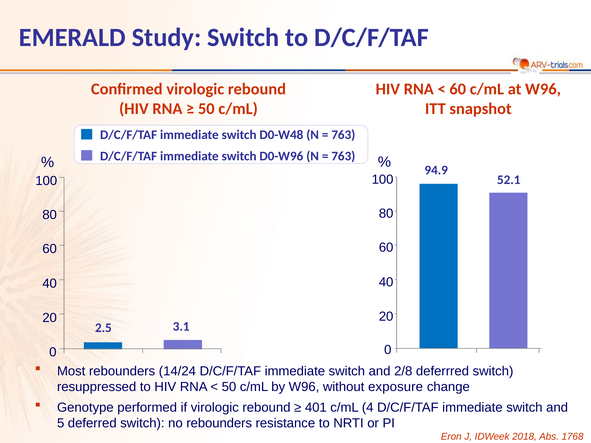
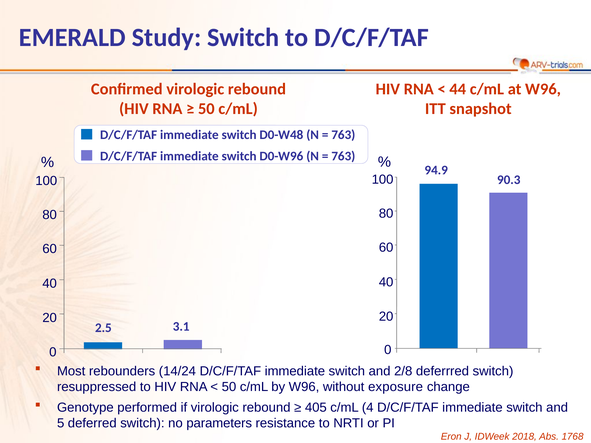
60 at (458, 89): 60 -> 44
52.1: 52.1 -> 90.3
401: 401 -> 405
no rebounders: rebounders -> parameters
